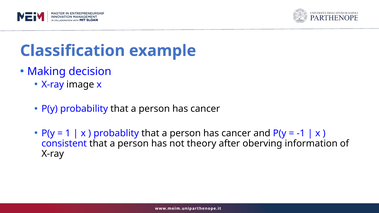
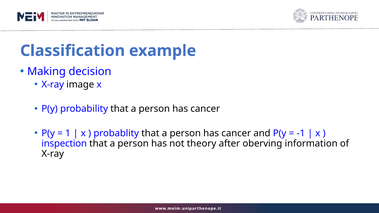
consistent: consistent -> inspection
